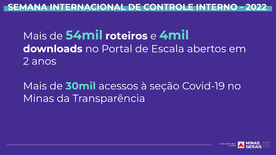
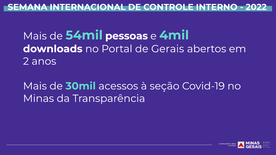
roteiros: roteiros -> pessoas
Escala: Escala -> Gerais
